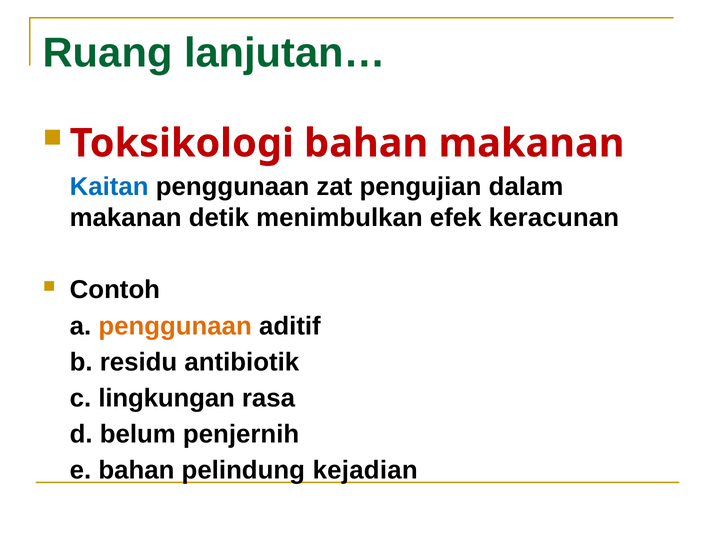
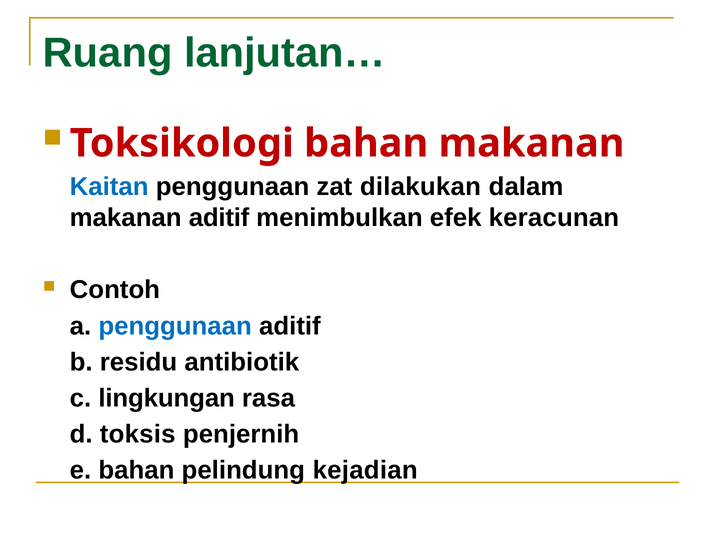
pengujian: pengujian -> dilakukan
makanan detik: detik -> aditif
penggunaan at (175, 326) colour: orange -> blue
belum: belum -> toksis
